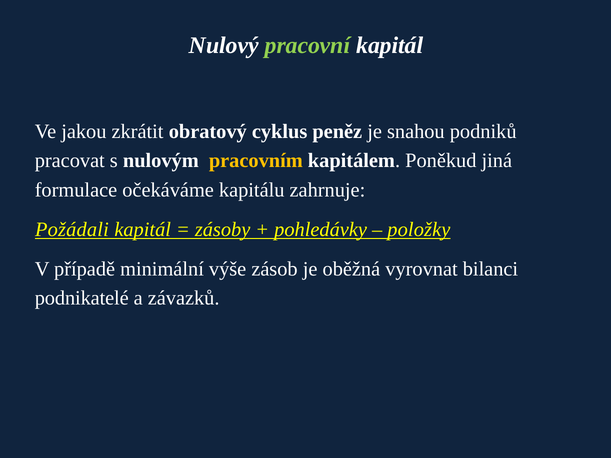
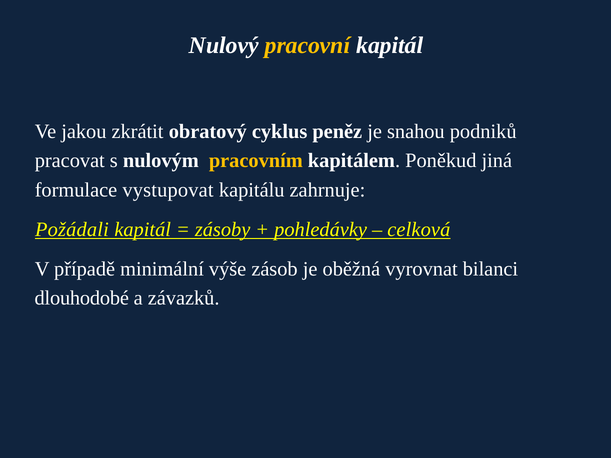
pracovní colour: light green -> yellow
očekáváme: očekáváme -> vystupovat
položky: položky -> celková
podnikatelé: podnikatelé -> dlouhodobé
